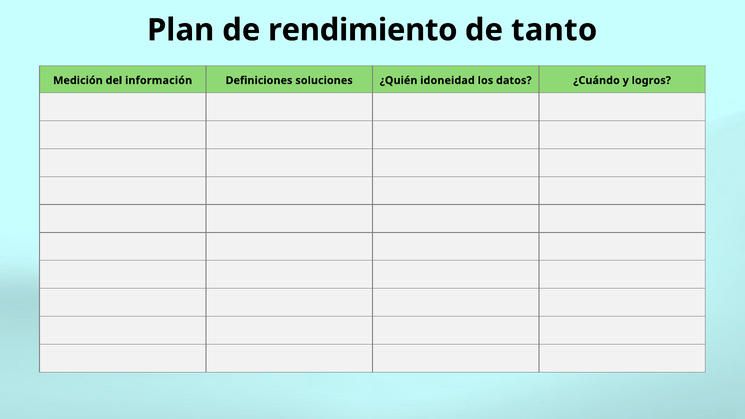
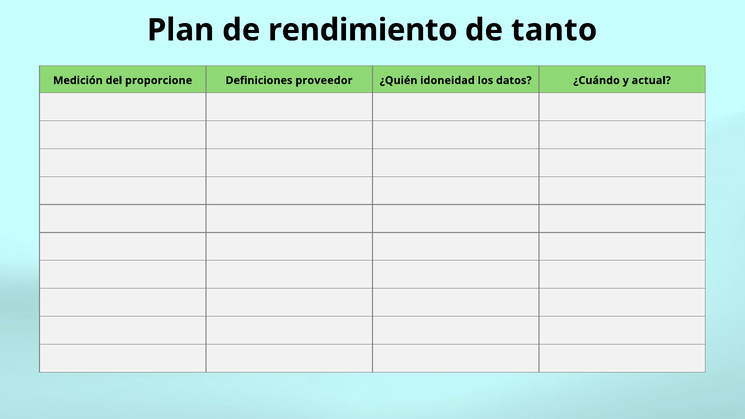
información: información -> proporcione
soluciones: soluciones -> proveedor
logros: logros -> actual
